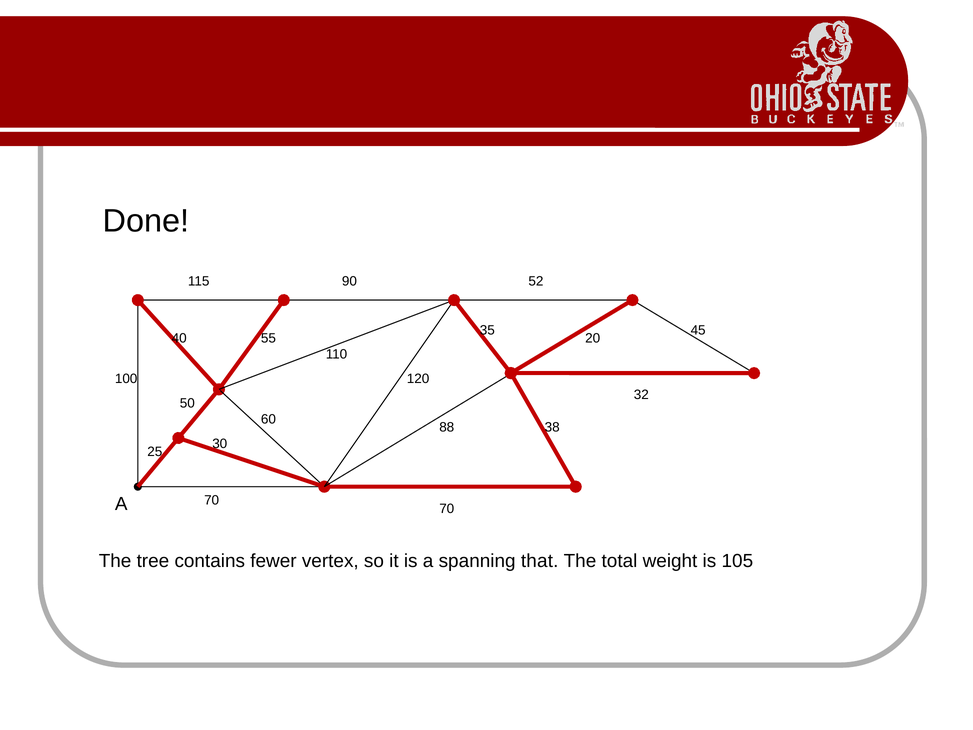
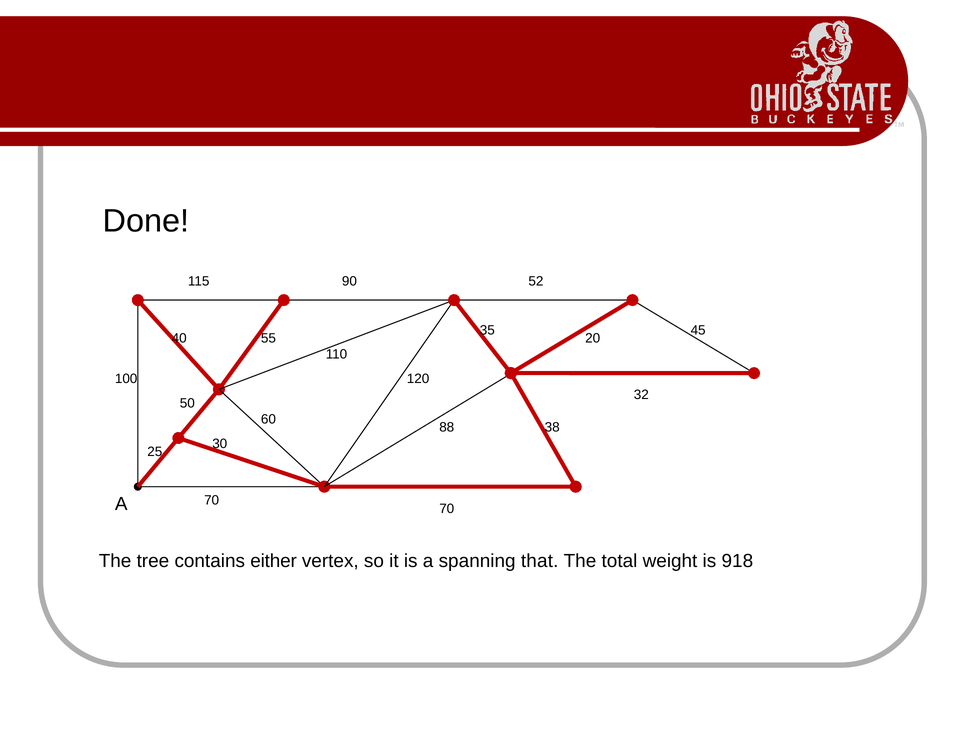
fewer: fewer -> either
105: 105 -> 918
